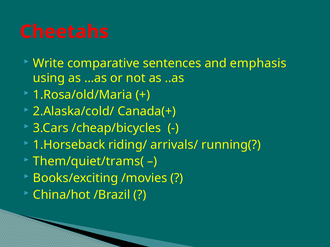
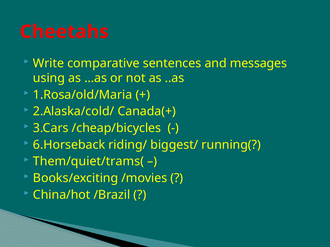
emphasis: emphasis -> messages
1.Horseback: 1.Horseback -> 6.Horseback
arrivals/: arrivals/ -> biggest/
